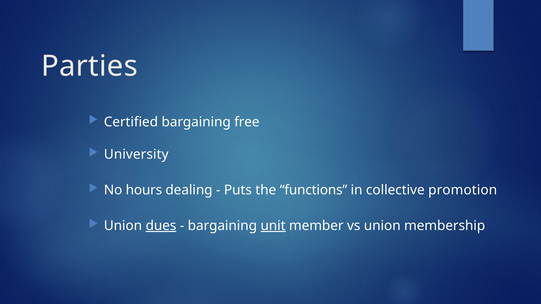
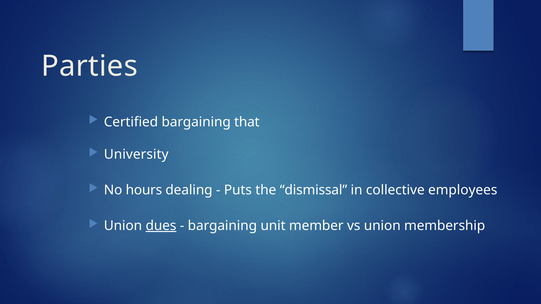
free: free -> that
functions: functions -> dismissal
promotion: promotion -> employees
unit underline: present -> none
